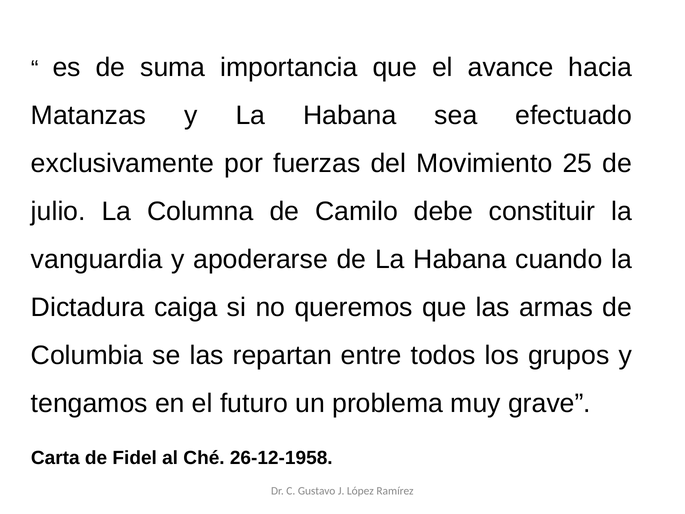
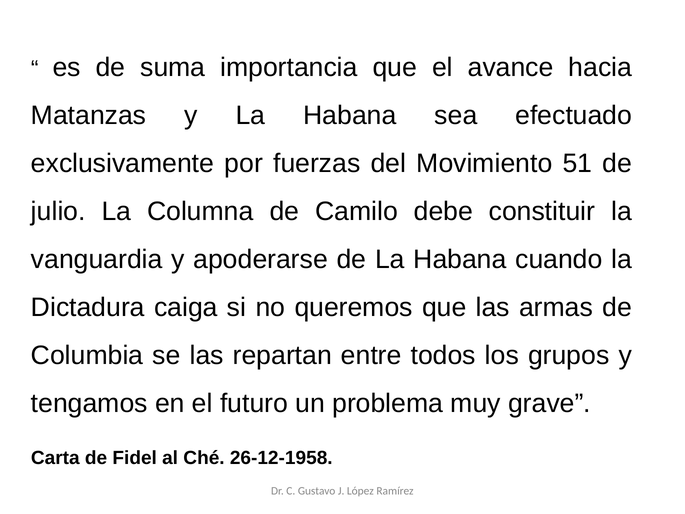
25: 25 -> 51
